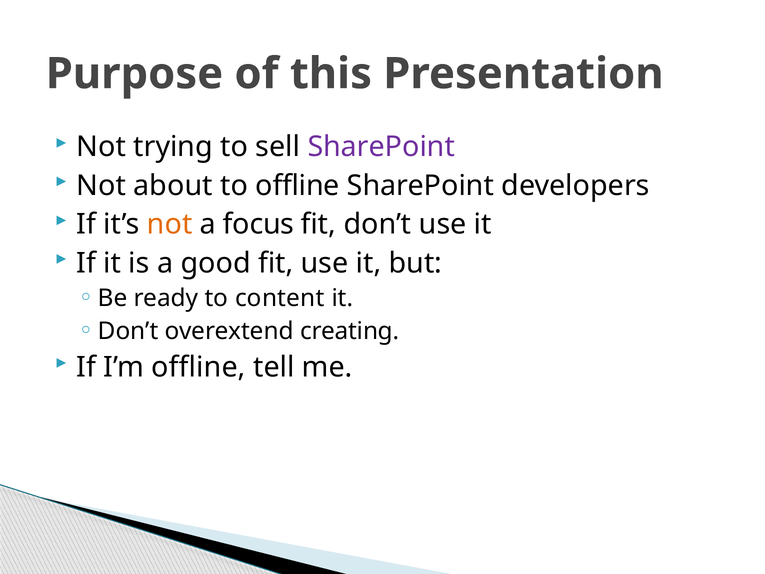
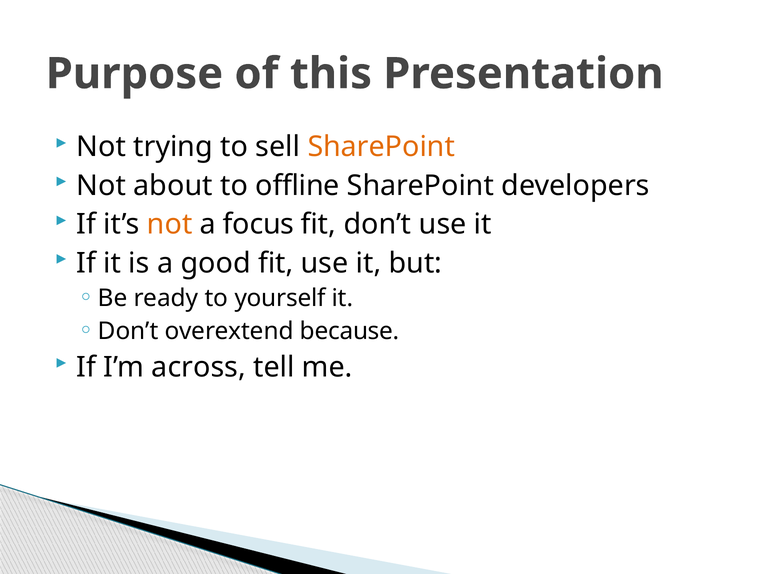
SharePoint at (381, 147) colour: purple -> orange
content: content -> yourself
creating: creating -> because
I’m offline: offline -> across
